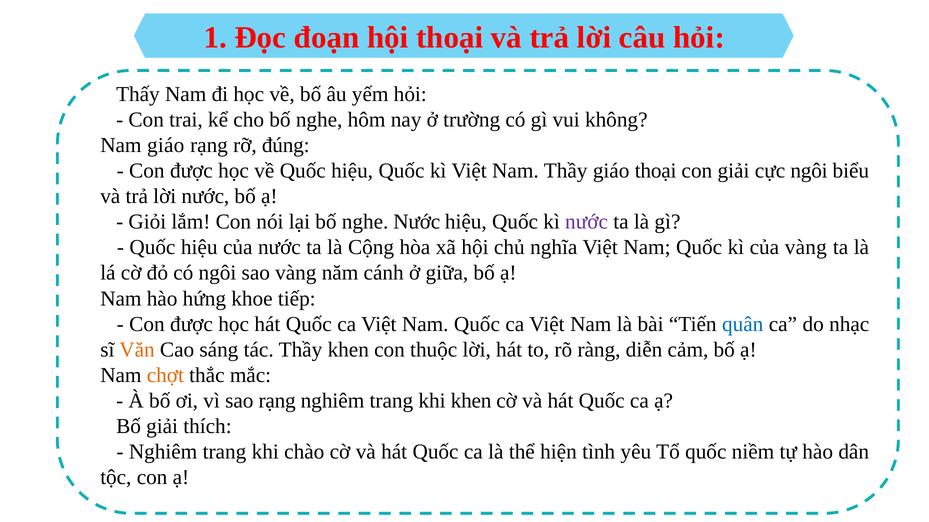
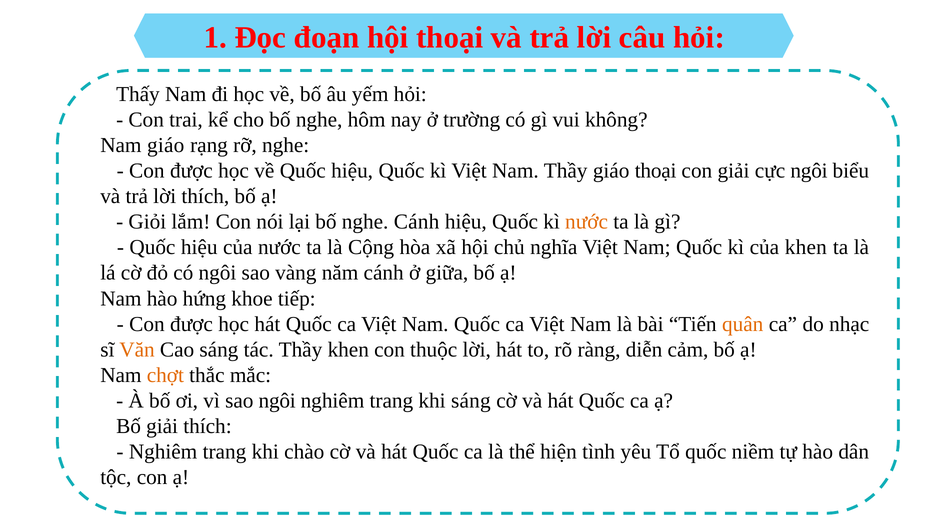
rỡ đúng: đúng -> nghe
lời nước: nước -> thích
nghe Nước: Nước -> Cánh
nước at (587, 222) colour: purple -> orange
của vàng: vàng -> khen
quân colour: blue -> orange
sao rạng: rạng -> ngôi
khi khen: khen -> sáng
